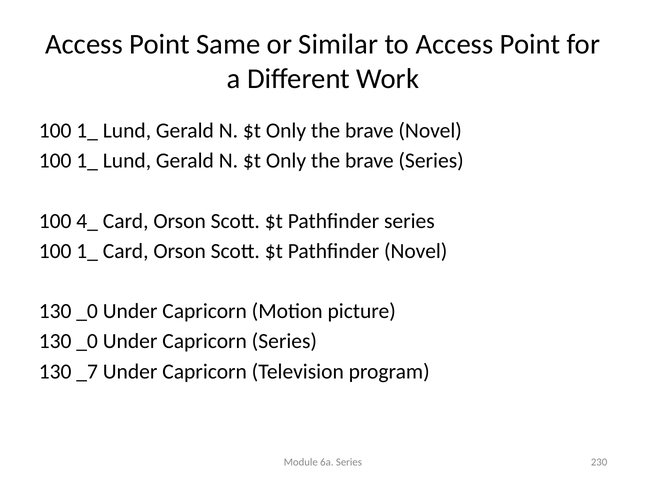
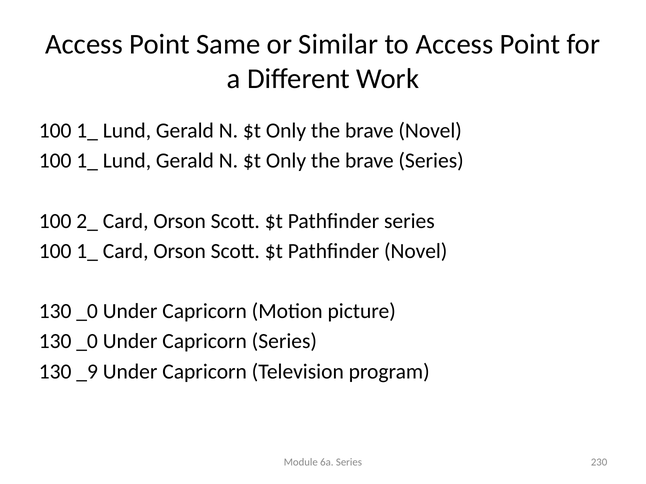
4_: 4_ -> 2_
_7: _7 -> _9
